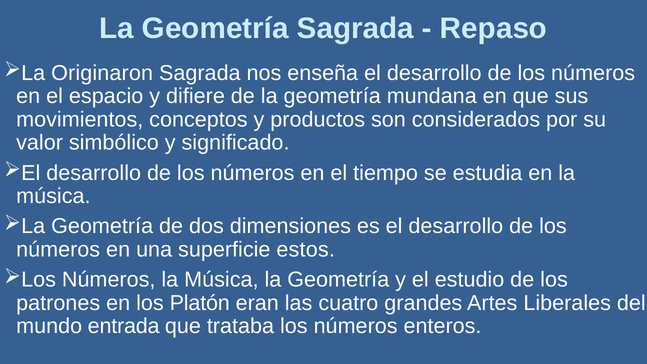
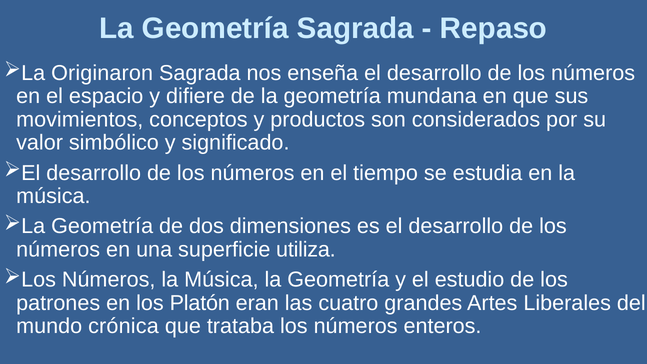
estos: estos -> utiliza
entrada: entrada -> crónica
